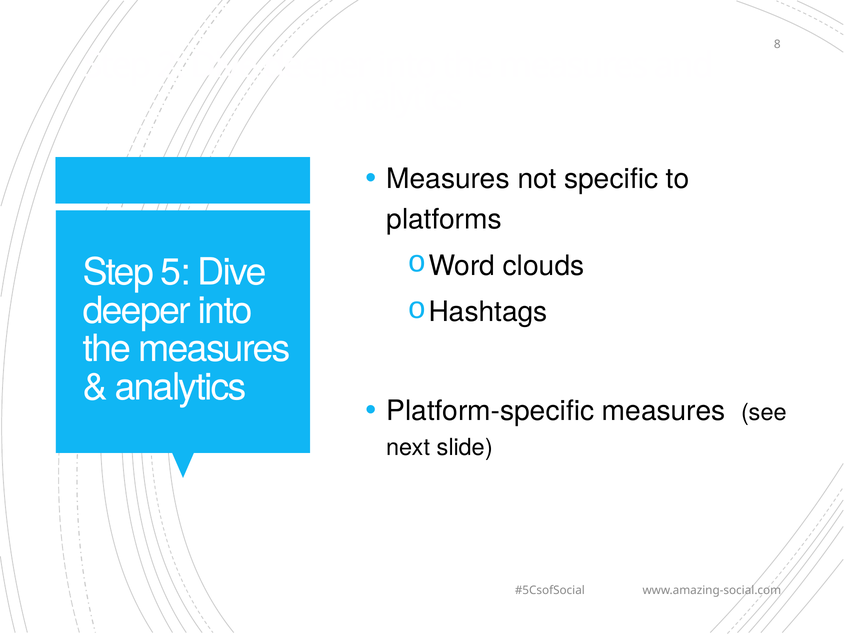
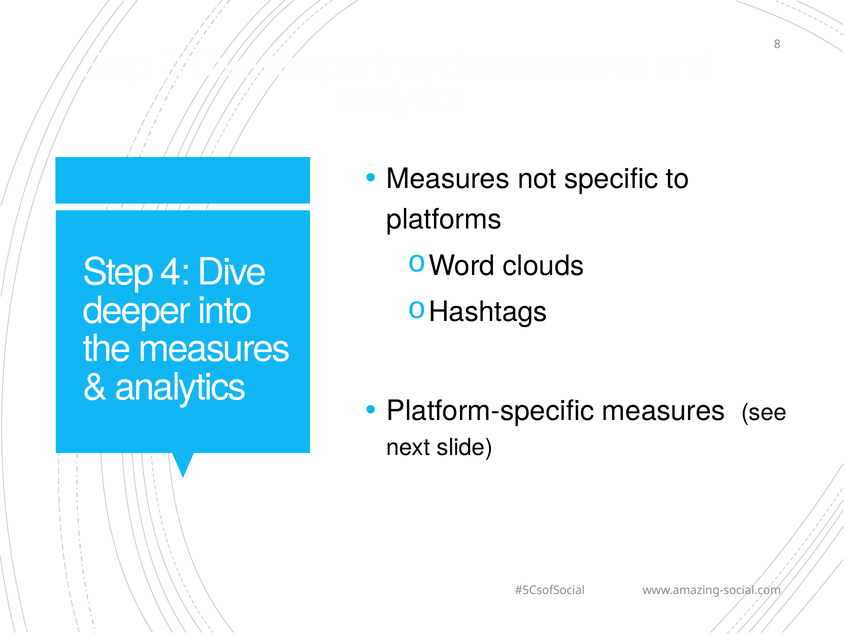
5: 5 -> 4
